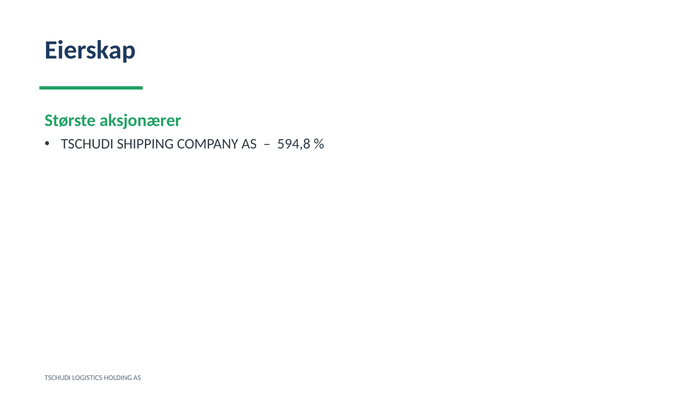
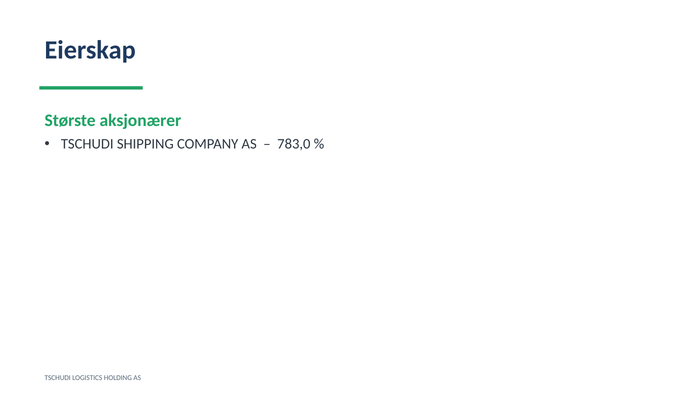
594,8: 594,8 -> 783,0
